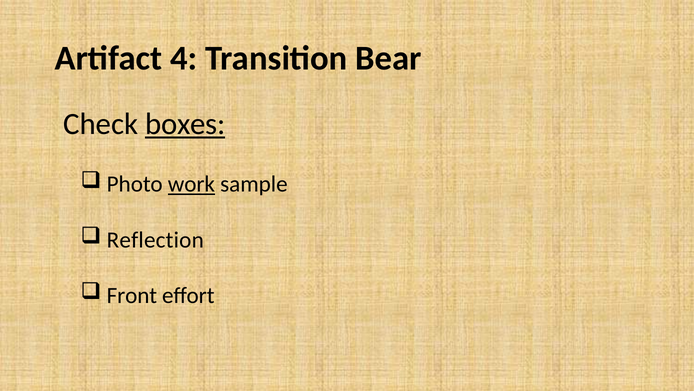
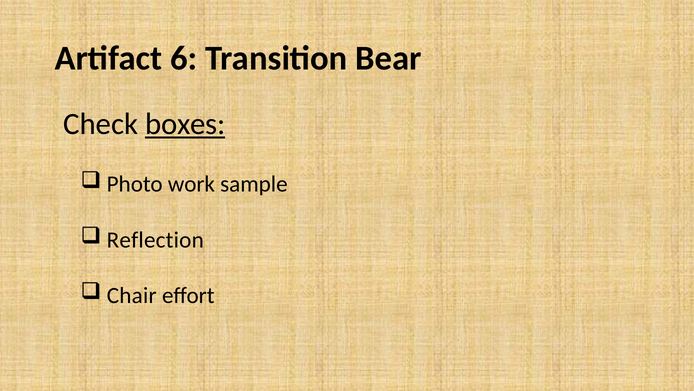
4: 4 -> 6
work underline: present -> none
Front: Front -> Chair
